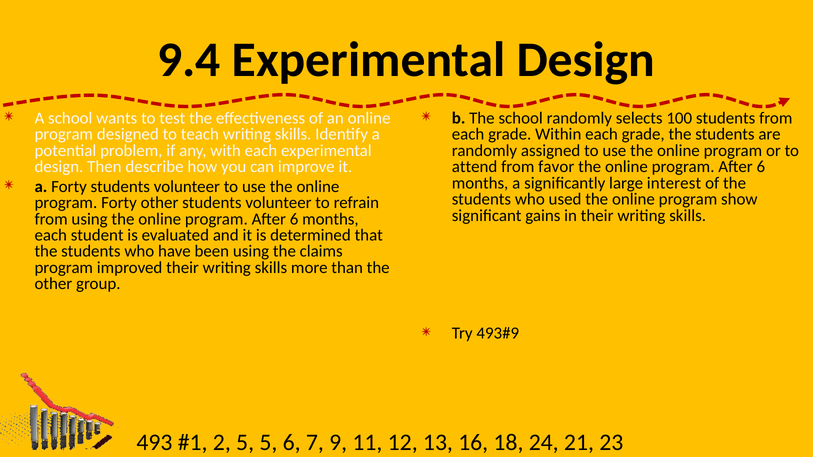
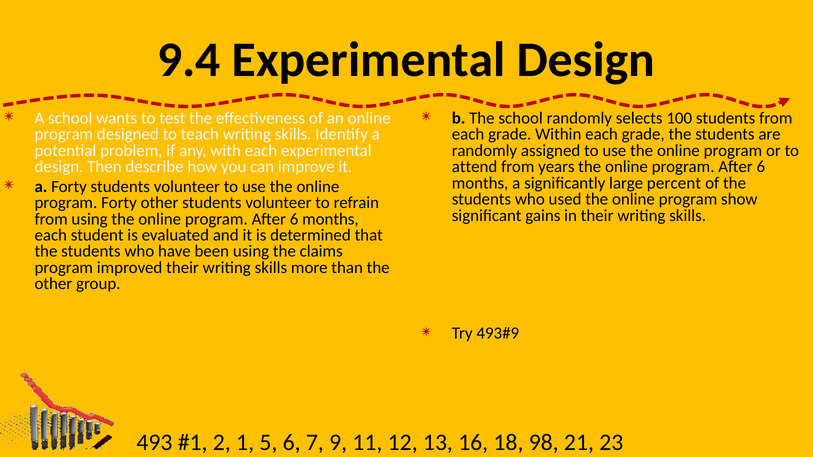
favor: favor -> years
interest: interest -> percent
2 5: 5 -> 1
24: 24 -> 98
